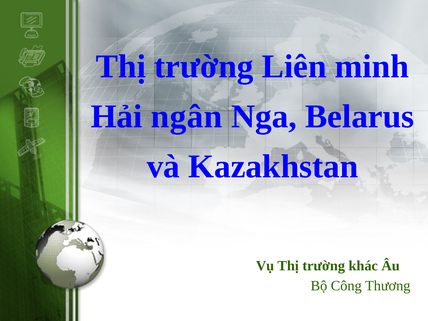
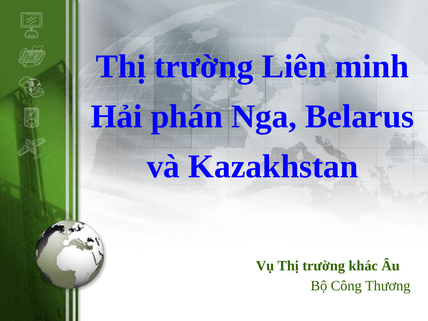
ngân: ngân -> phán
